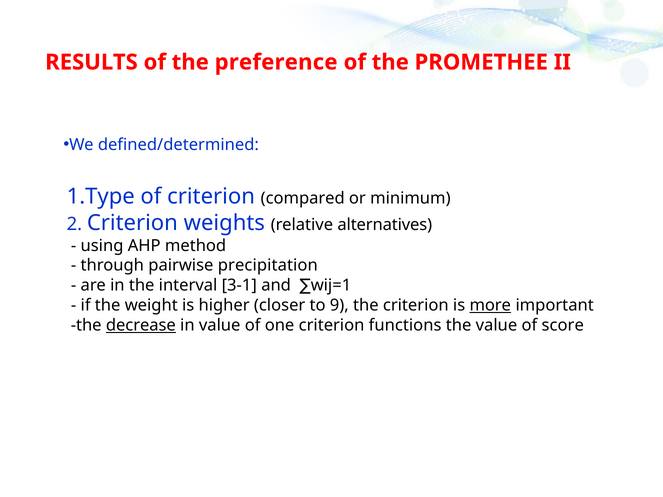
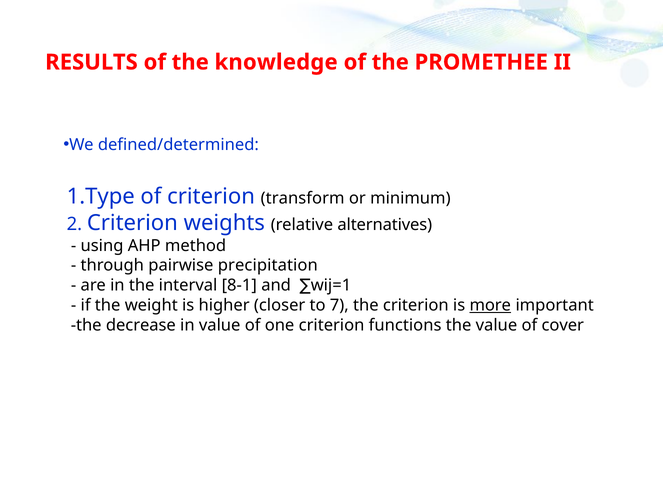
preference: preference -> knowledge
compared: compared -> transform
3-1: 3-1 -> 8-1
9: 9 -> 7
decrease underline: present -> none
score: score -> cover
